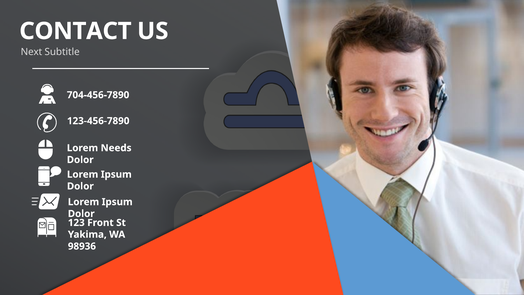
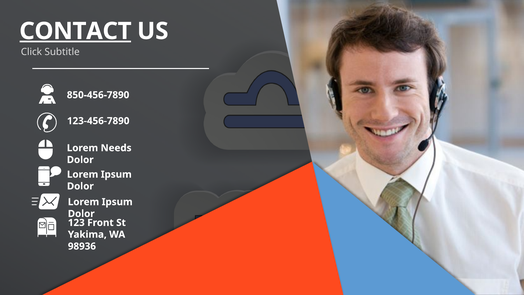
CONTACT underline: none -> present
Next: Next -> Click
704-456-7890: 704-456-7890 -> 850-456-7890
